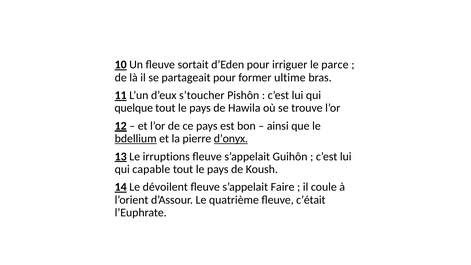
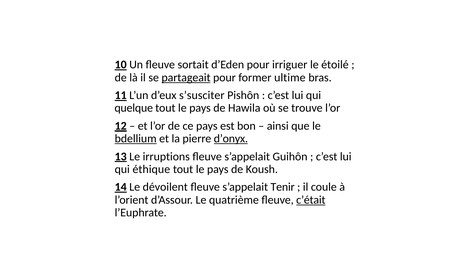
parce: parce -> étoilé
partageait underline: none -> present
s’toucher: s’toucher -> s’susciter
capable: capable -> éthique
Faire: Faire -> Tenir
c’était underline: none -> present
